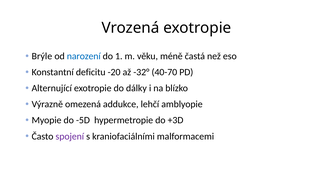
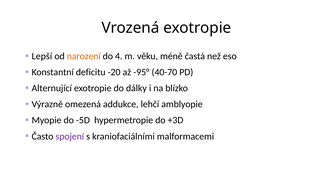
Brýle: Brýle -> Lepší
narození colour: blue -> orange
1: 1 -> 4
-32°: -32° -> -95°
